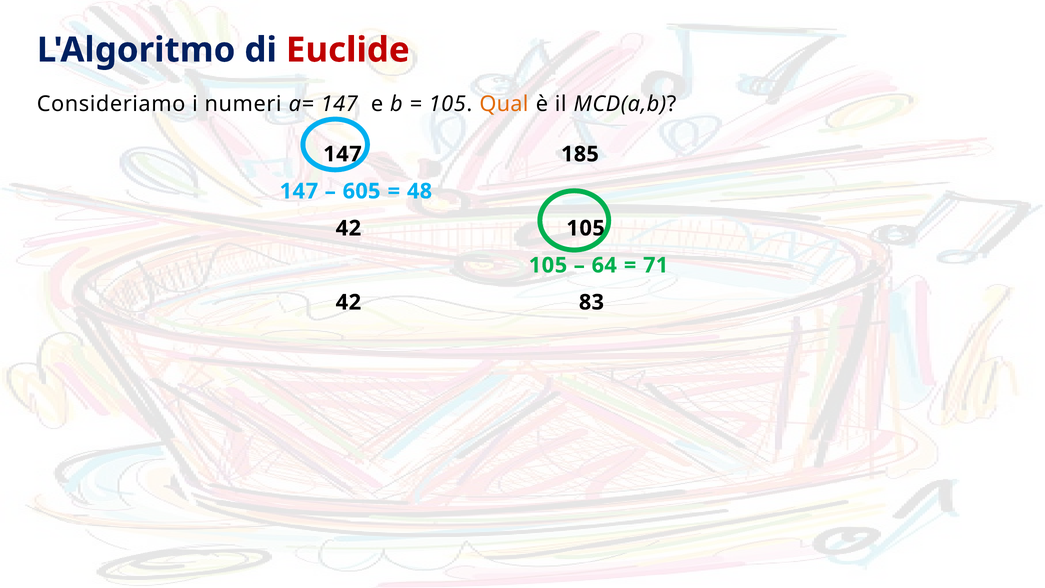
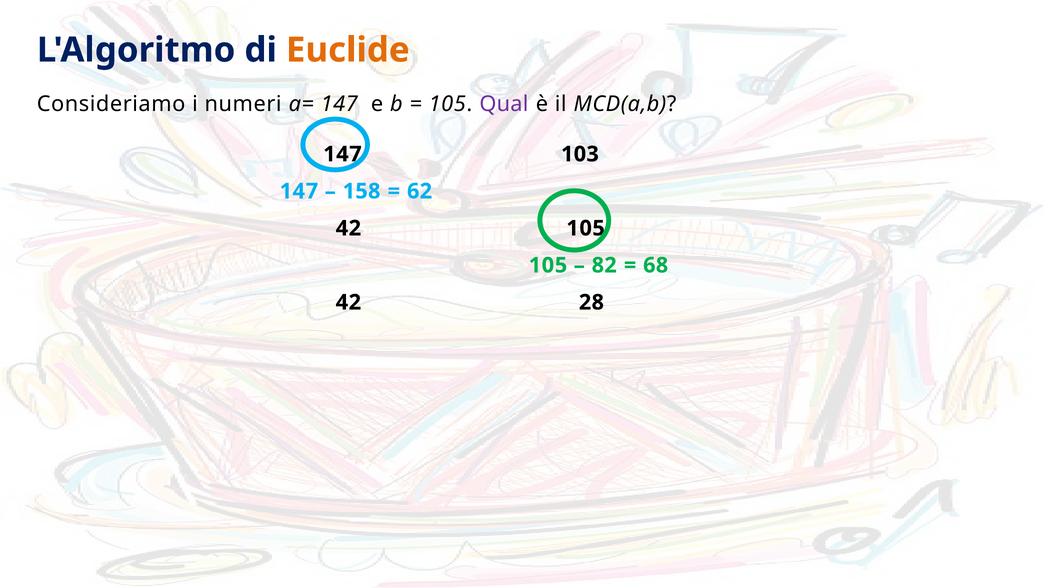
Euclide colour: red -> orange
Qual colour: orange -> purple
185: 185 -> 103
605: 605 -> 158
48: 48 -> 62
64: 64 -> 82
71: 71 -> 68
83: 83 -> 28
